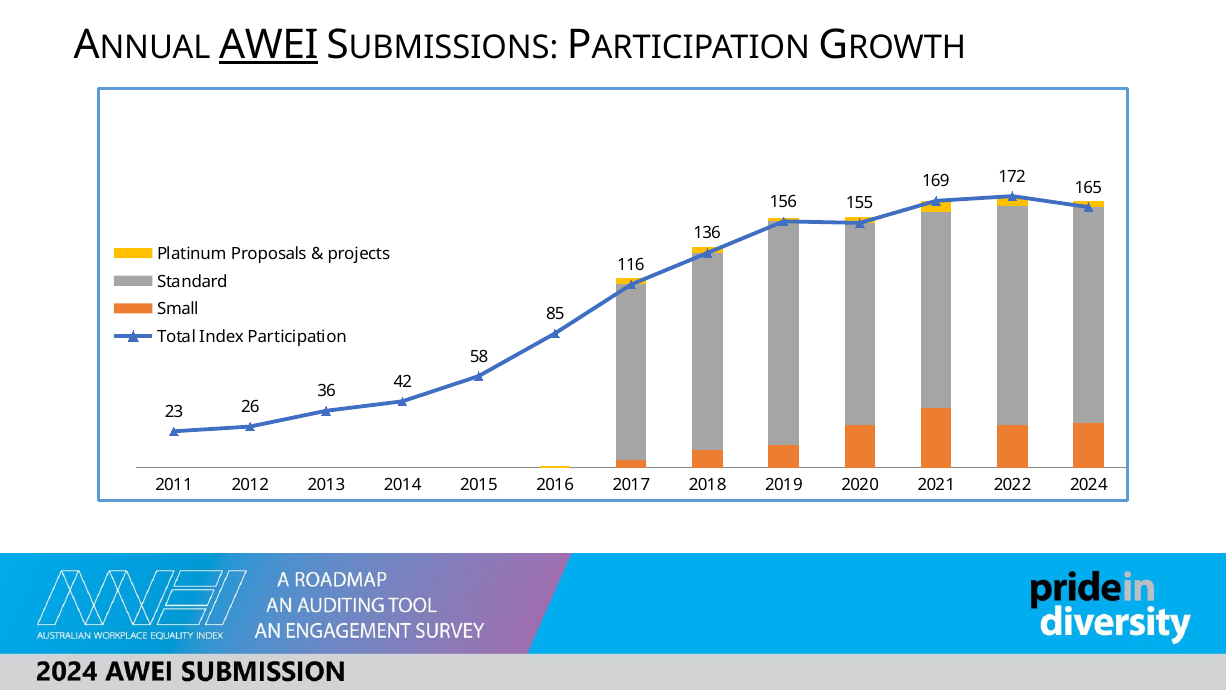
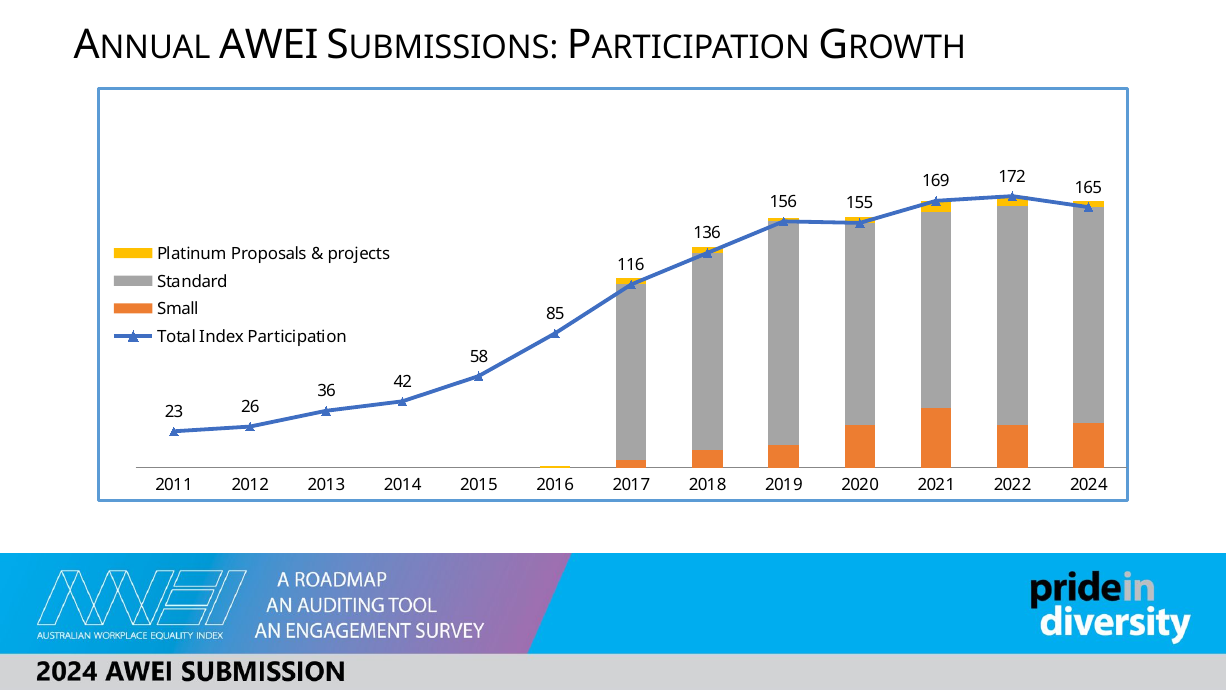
AWEI underline: present -> none
